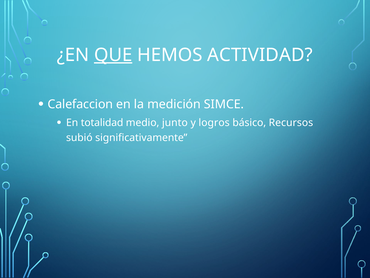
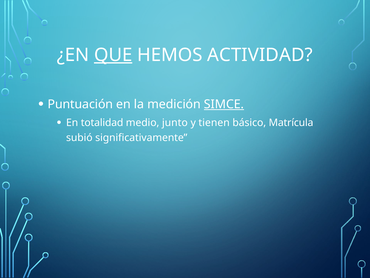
Calefaccion: Calefaccion -> Puntuación
SIMCE underline: none -> present
logros: logros -> tienen
Recursos: Recursos -> Matrícula
